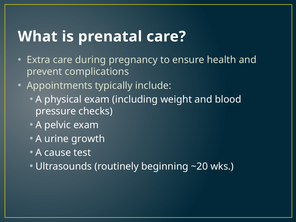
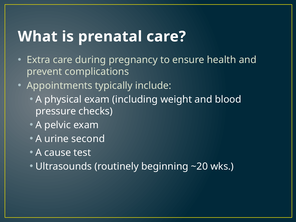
growth: growth -> second
